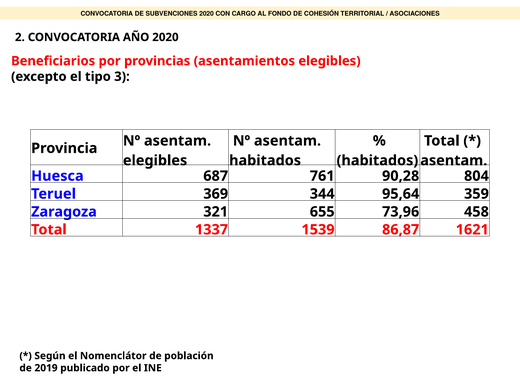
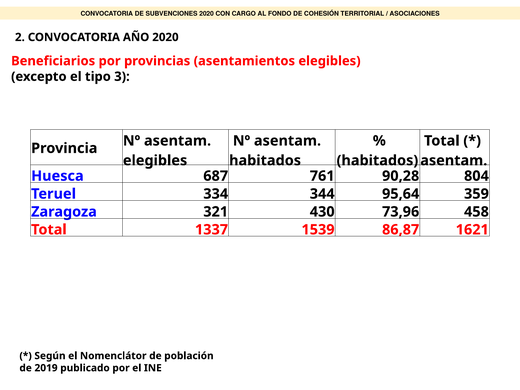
369: 369 -> 334
655: 655 -> 430
